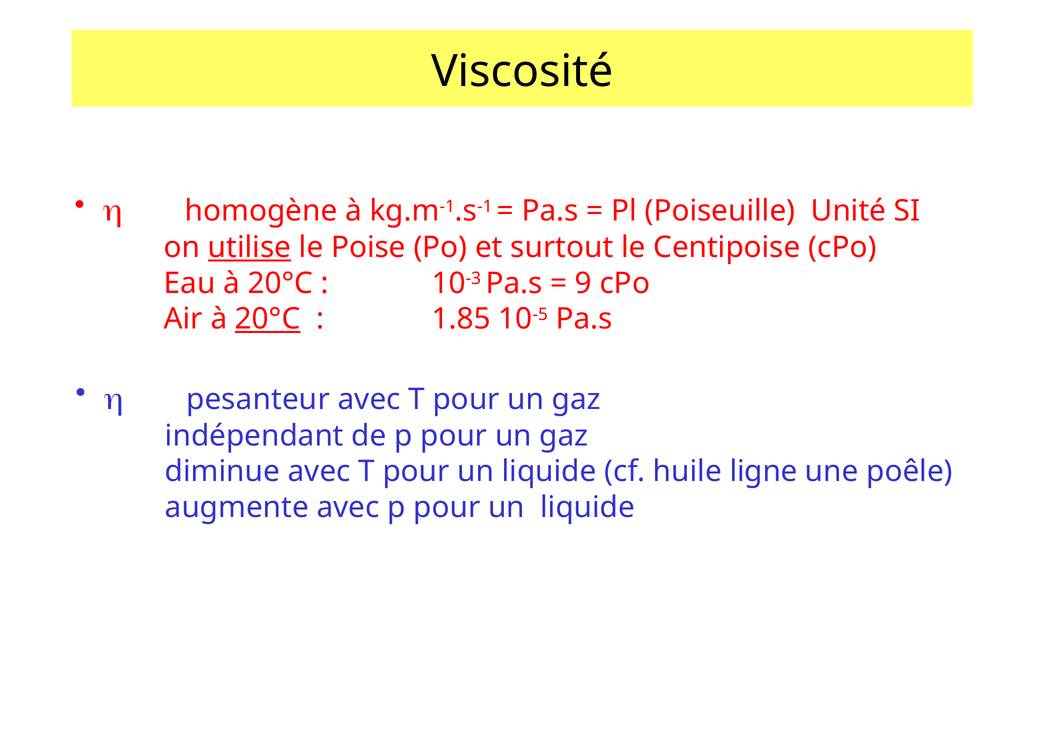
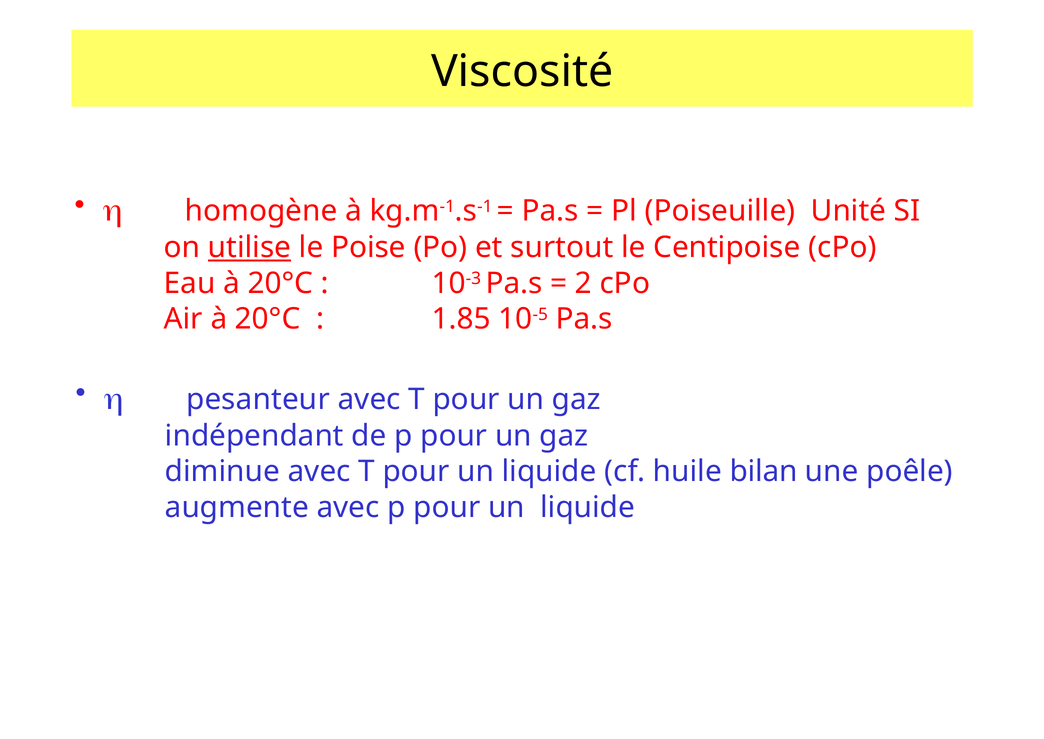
9: 9 -> 2
20°C at (268, 319) underline: present -> none
ligne: ligne -> bilan
